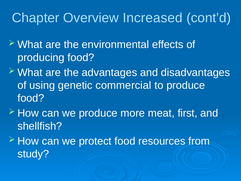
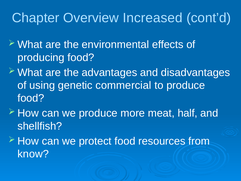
first: first -> half
study: study -> know
